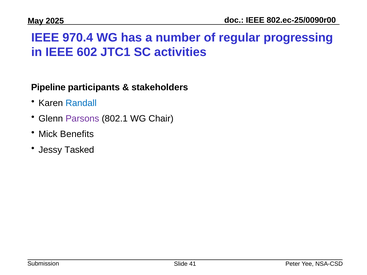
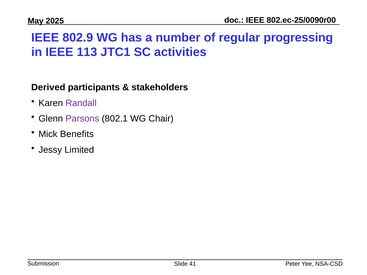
970.4: 970.4 -> 802.9
602: 602 -> 113
Pipeline: Pipeline -> Derived
Randall colour: blue -> purple
Tasked: Tasked -> Limited
